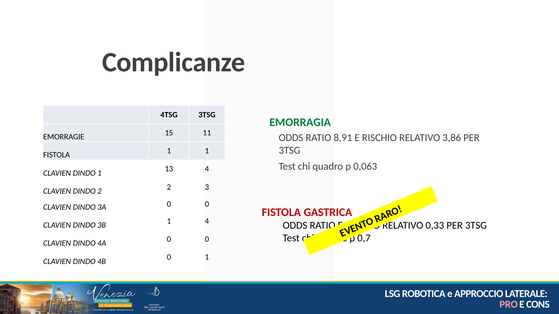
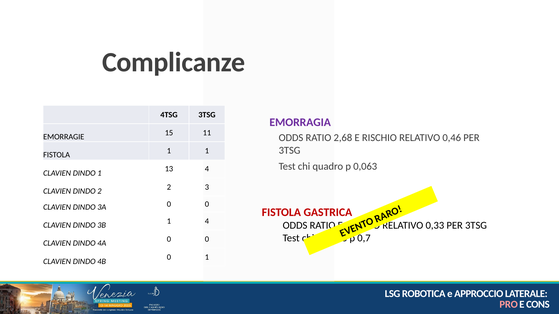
EMORRAGIA colour: green -> purple
8,91: 8,91 -> 2,68
3,86: 3,86 -> 0,46
